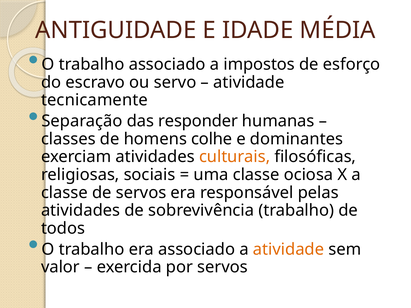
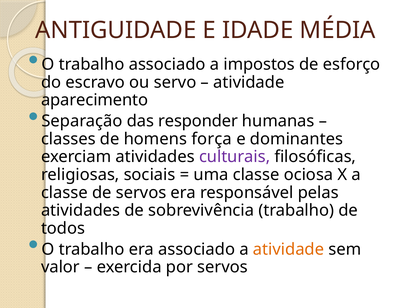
tecnicamente: tecnicamente -> aparecimento
colhe: colhe -> força
culturais colour: orange -> purple
